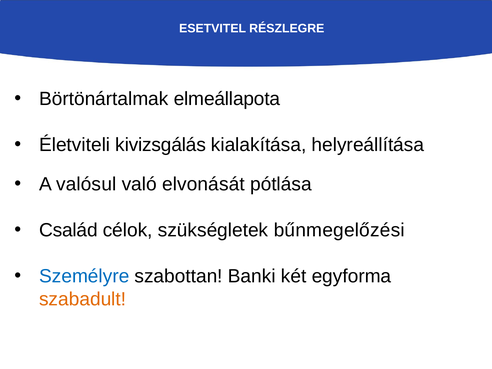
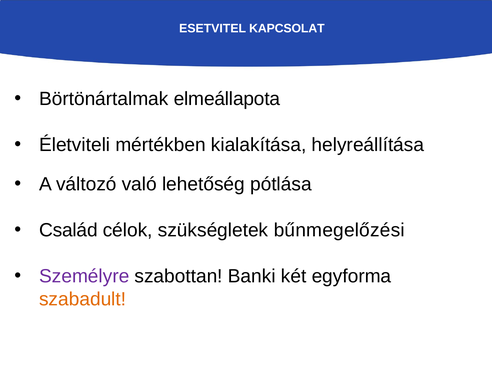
RÉSZLEGRE: RÉSZLEGRE -> KAPCSOLAT
kivizsgálás: kivizsgálás -> mértékben
valósul: valósul -> változó
elvonását: elvonását -> lehetőség
Személyre colour: blue -> purple
